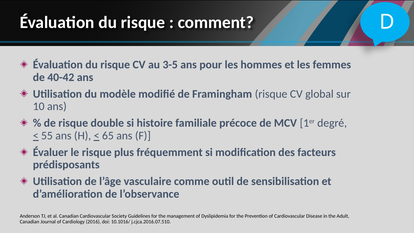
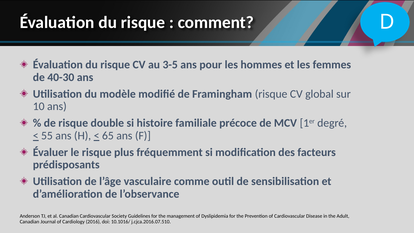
40-42: 40-42 -> 40-30
